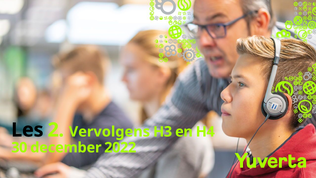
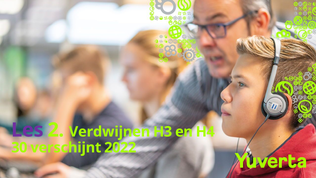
Les colour: black -> purple
Vervolgens: Vervolgens -> Verdwijnen
december: december -> verschijnt
